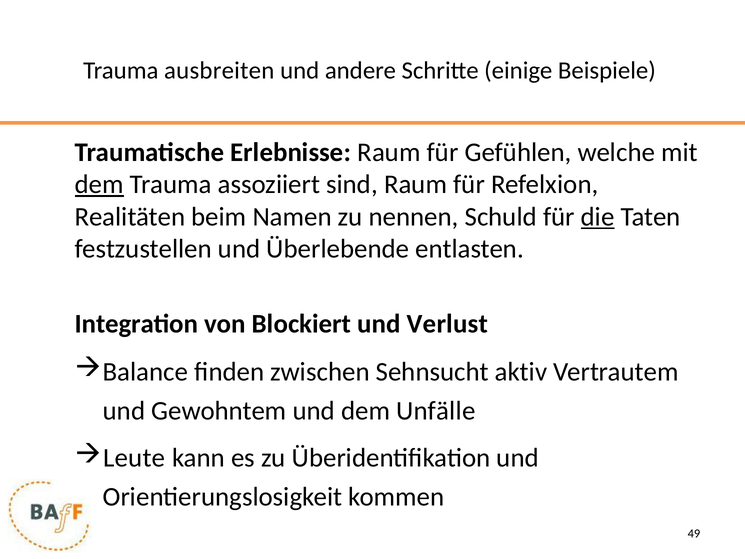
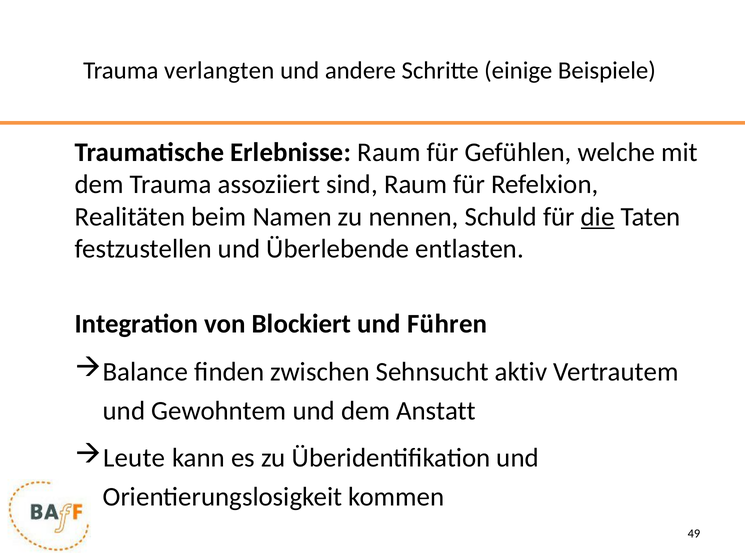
ausbreiten: ausbreiten -> verlangten
dem at (99, 184) underline: present -> none
Verlust: Verlust -> Führen
Unfälle: Unfälle -> Anstatt
